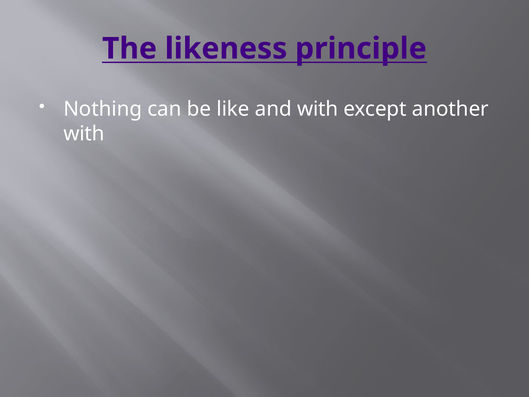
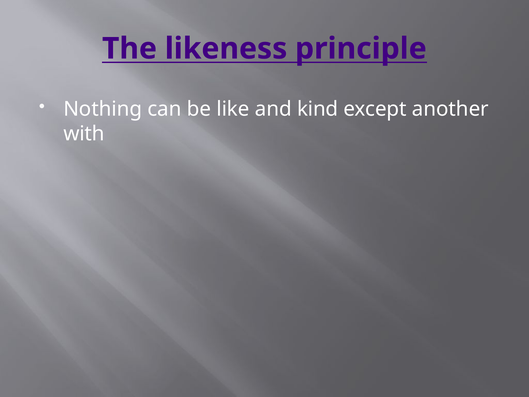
and with: with -> kind
